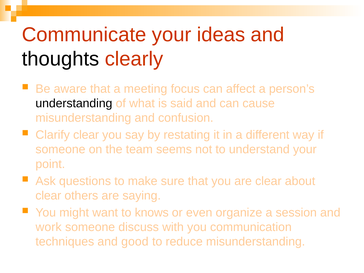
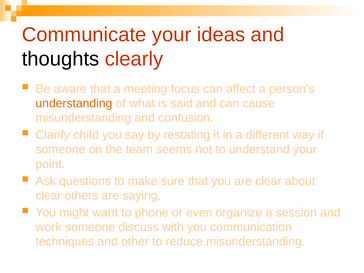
understanding colour: black -> orange
Clarify clear: clear -> child
knows: knows -> phone
good: good -> other
